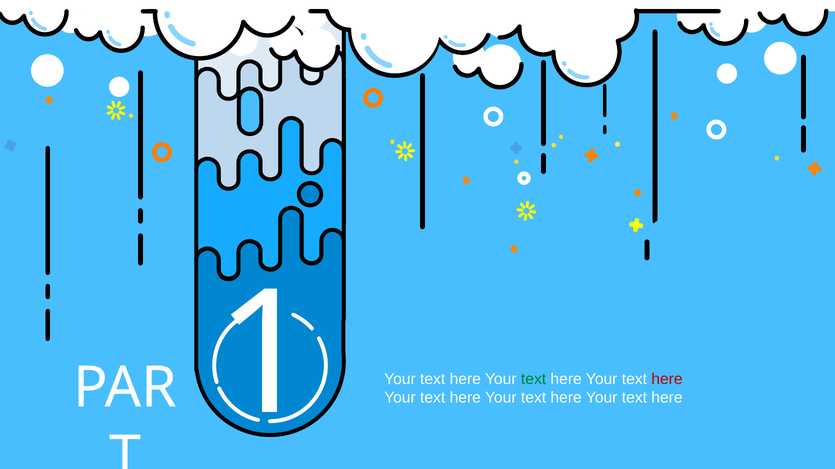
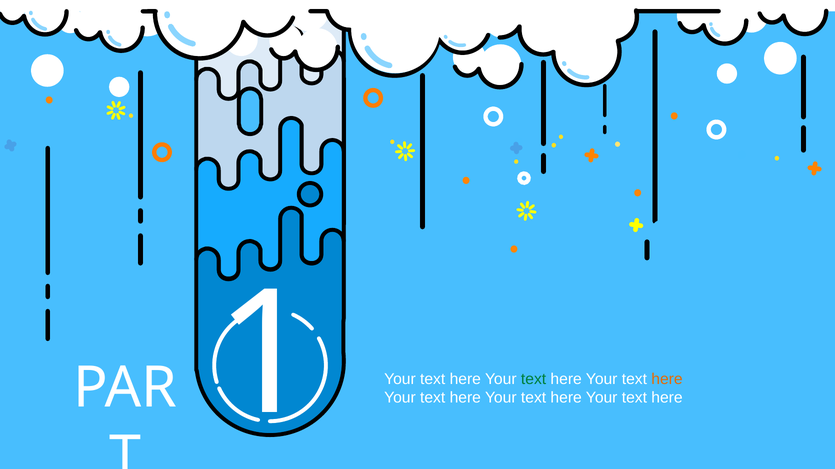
here at (667, 379) colour: red -> orange
